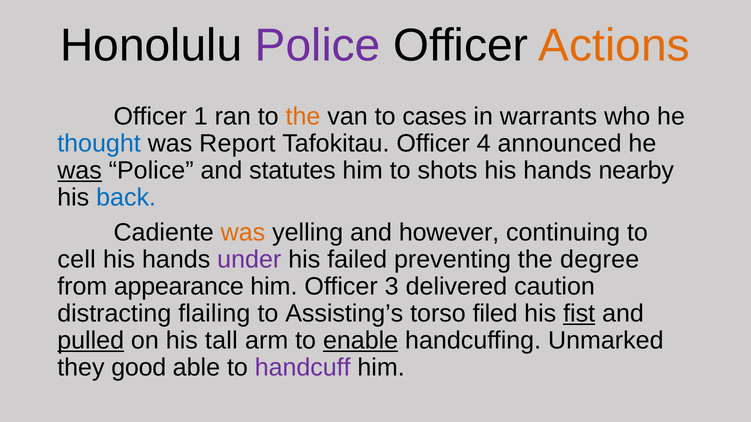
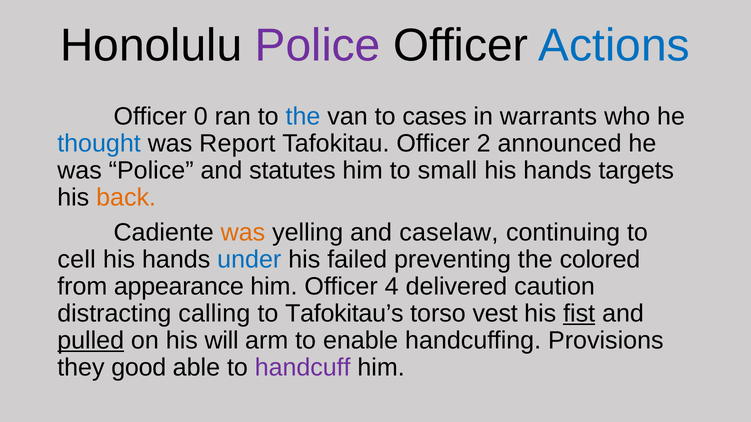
Actions colour: orange -> blue
1: 1 -> 0
the at (303, 116) colour: orange -> blue
4: 4 -> 2
was at (80, 171) underline: present -> none
shots: shots -> small
nearby: nearby -> targets
back colour: blue -> orange
however: however -> caselaw
under colour: purple -> blue
degree: degree -> colored
3: 3 -> 4
flailing: flailing -> calling
Assisting’s: Assisting’s -> Tafokitau’s
filed: filed -> vest
tall: tall -> will
enable underline: present -> none
Unmarked: Unmarked -> Provisions
